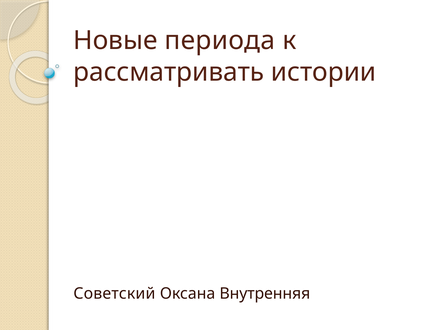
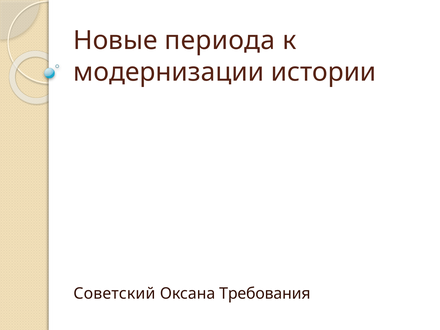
рассматривать: рассматривать -> модернизации
Внутренняя: Внутренняя -> Требования
